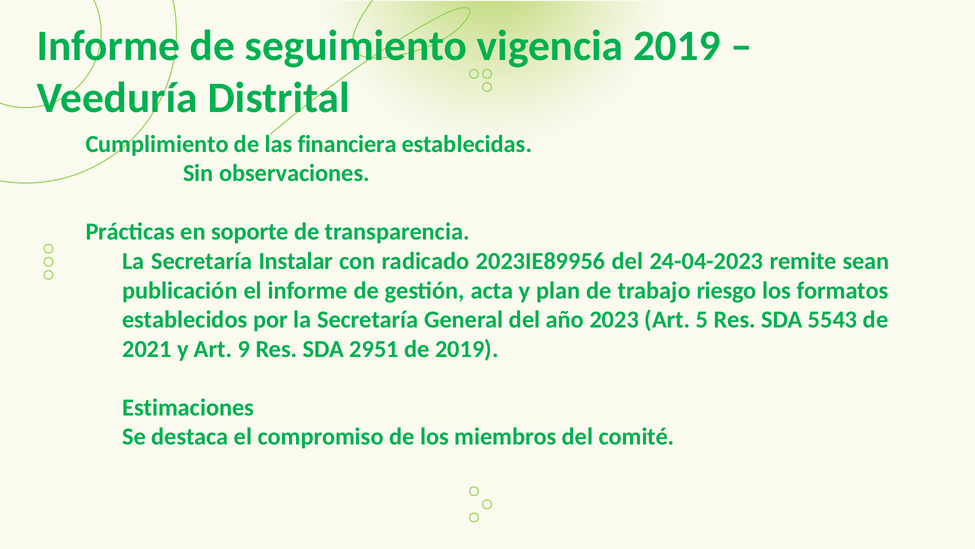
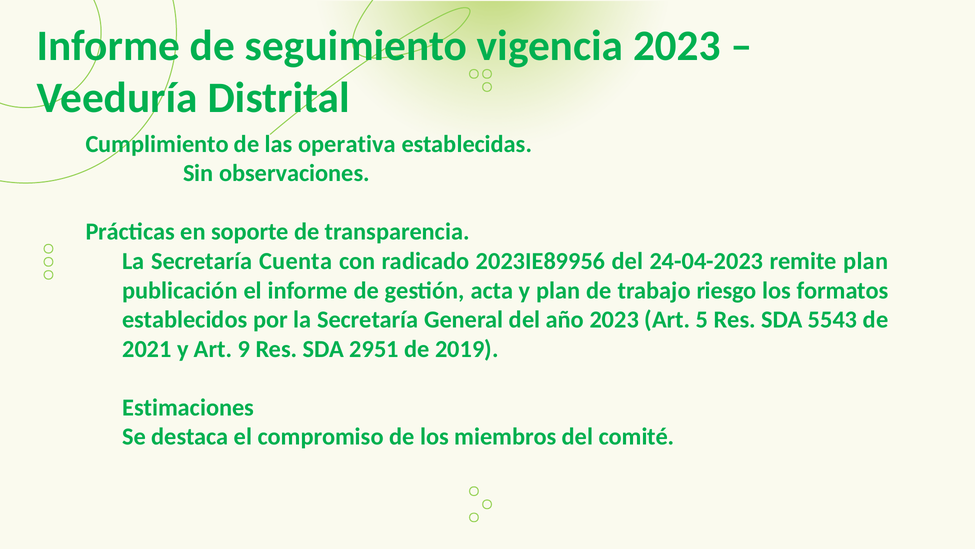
vigencia 2019: 2019 -> 2023
financiera: financiera -> operativa
Instalar: Instalar -> Cuenta
remite sean: sean -> plan
